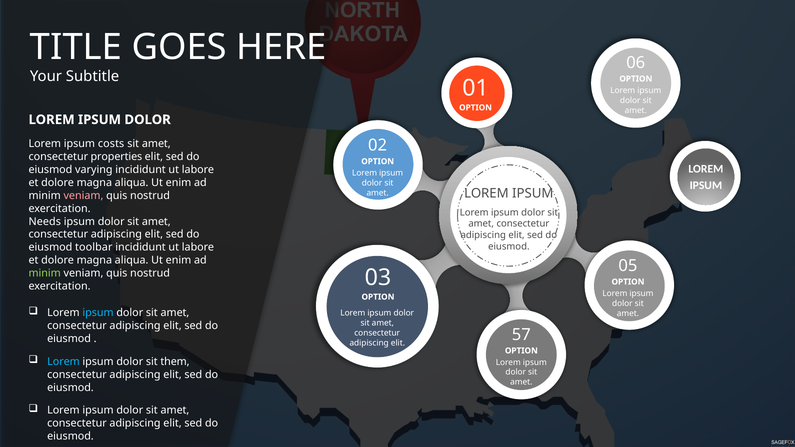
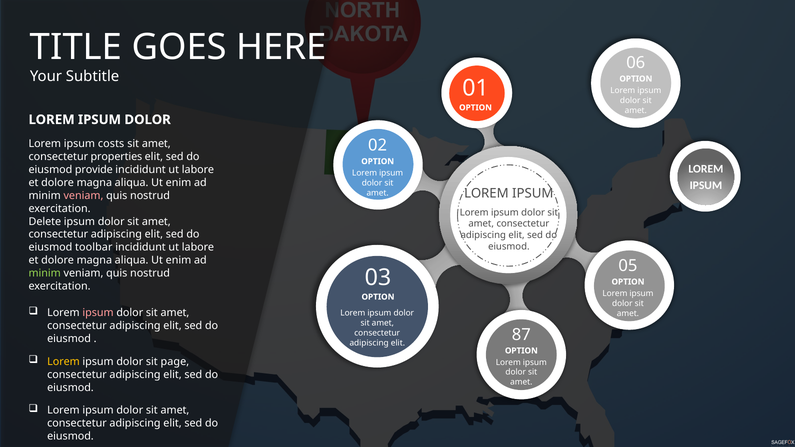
varying: varying -> provide
Needs: Needs -> Delete
ipsum at (98, 313) colour: light blue -> pink
57: 57 -> 87
Lorem at (63, 362) colour: light blue -> yellow
them: them -> page
